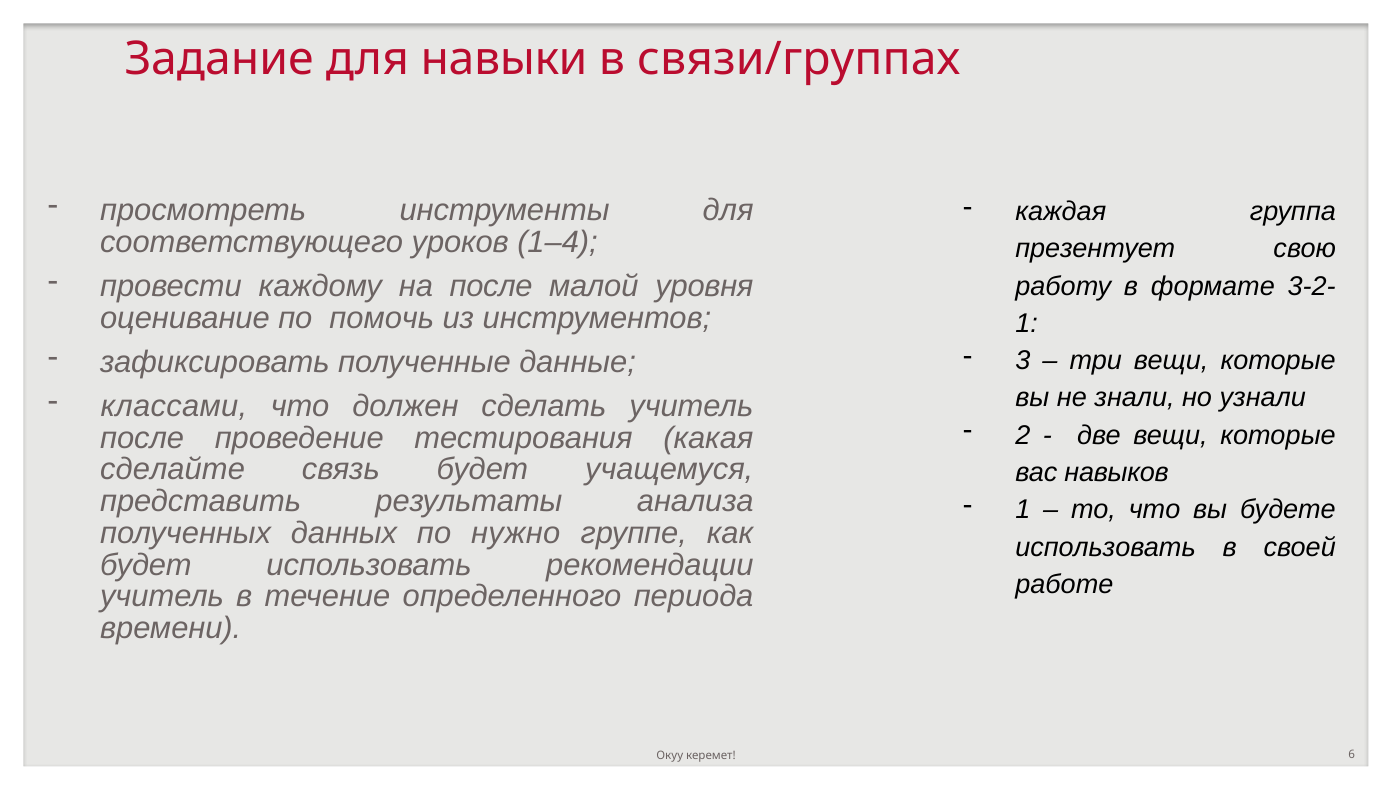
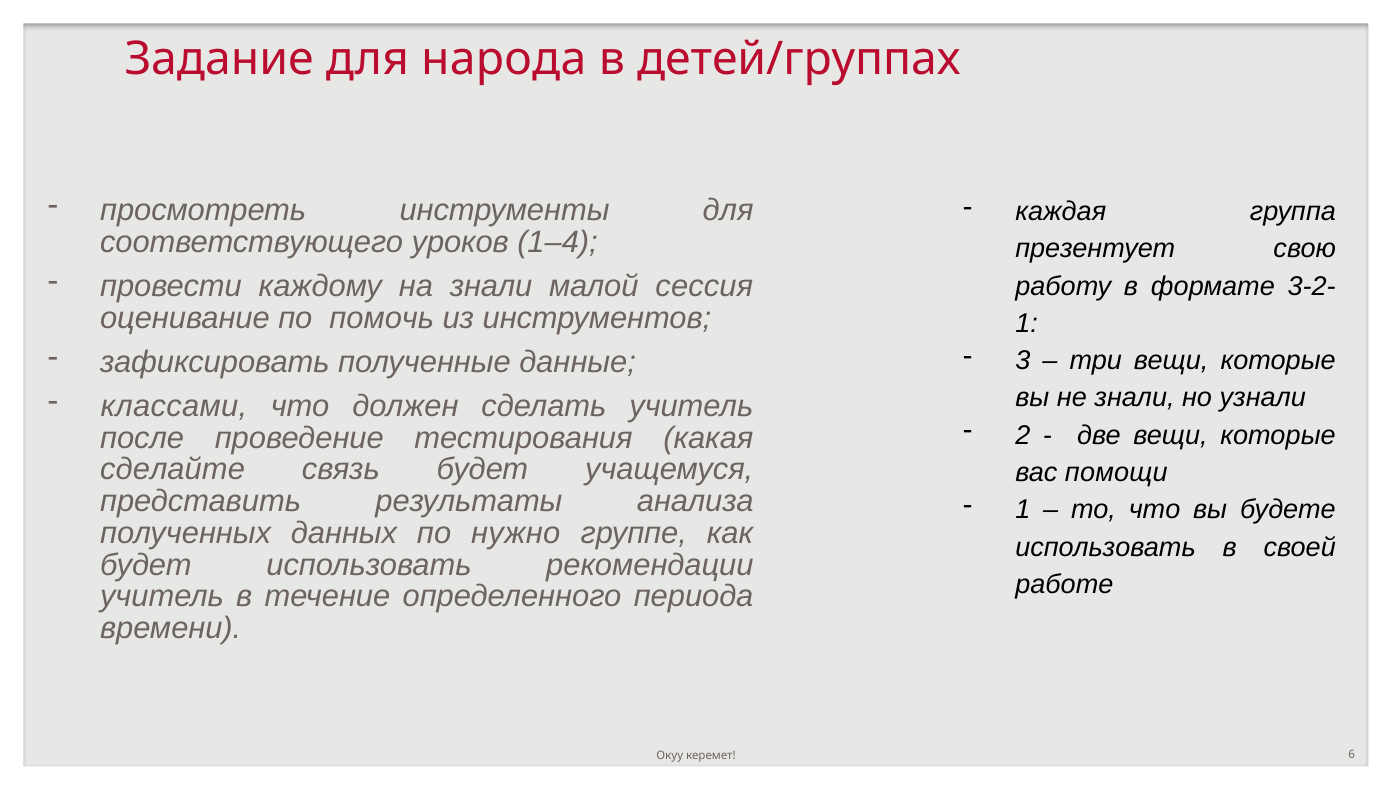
навыки: навыки -> народа
связи/группах: связи/группах -> детей/группах
на после: после -> знали
уровня: уровня -> сессия
навыков: навыков -> помощи
